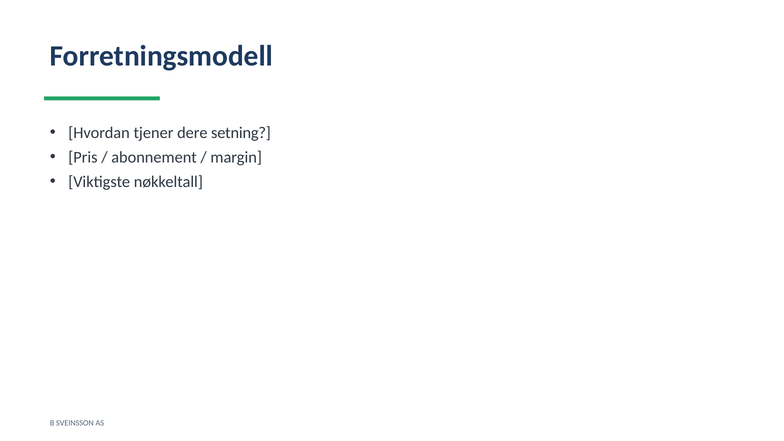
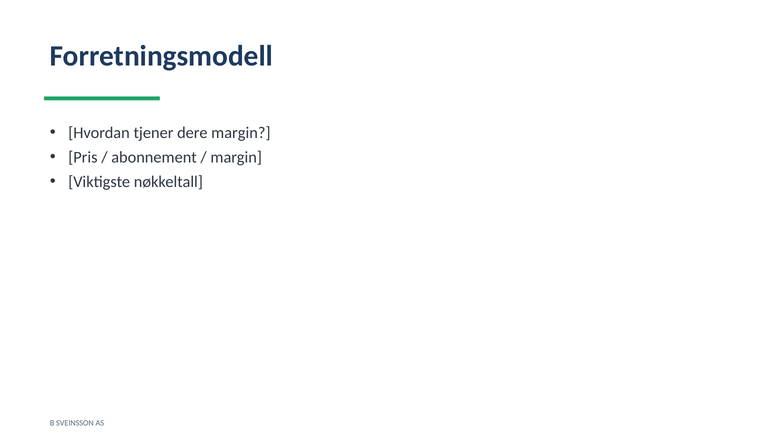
dere setning: setning -> margin
